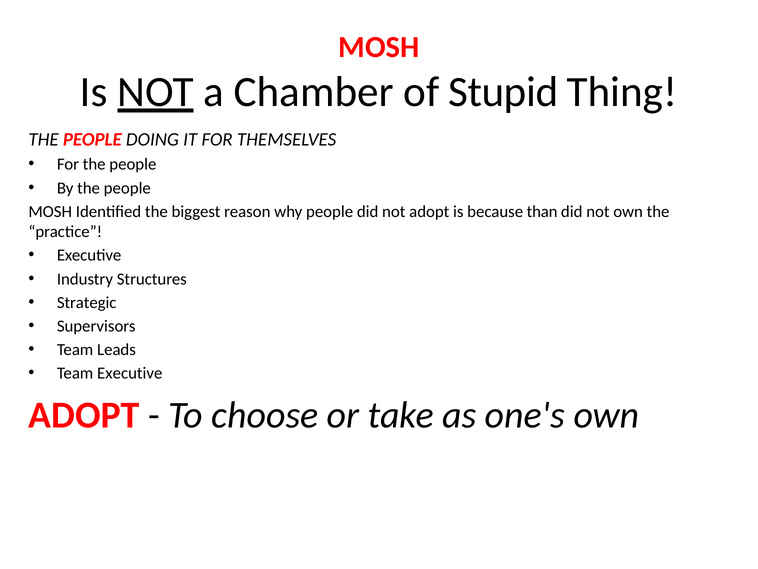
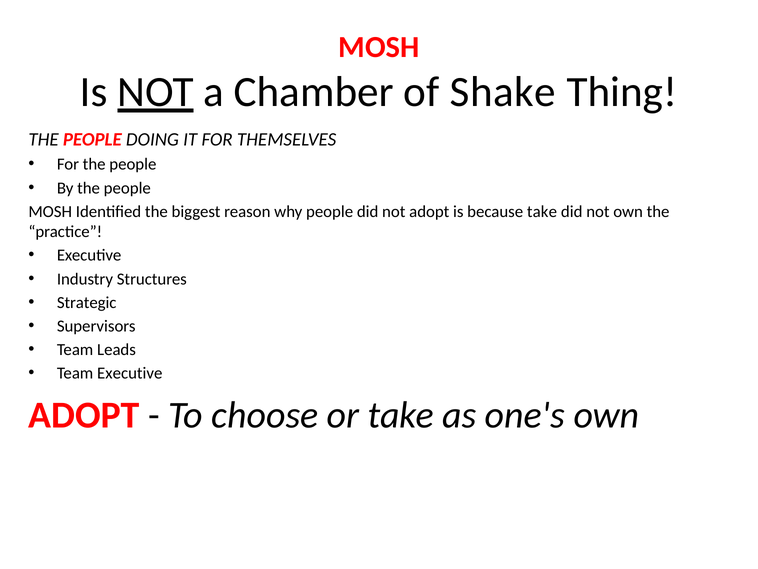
Stupid: Stupid -> Shake
because than: than -> take
